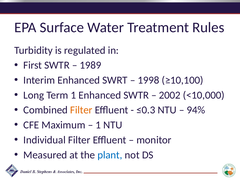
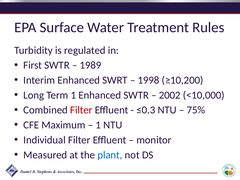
≥10,100: ≥10,100 -> ≥10,200
Filter at (81, 110) colour: orange -> red
94%: 94% -> 75%
